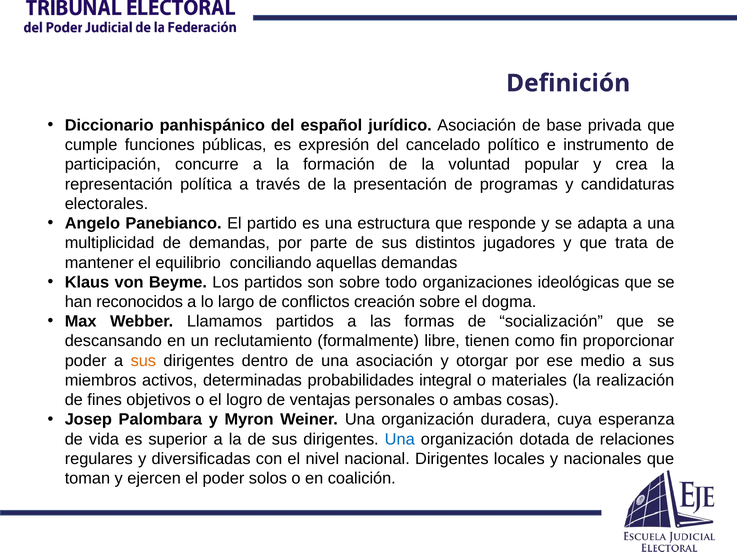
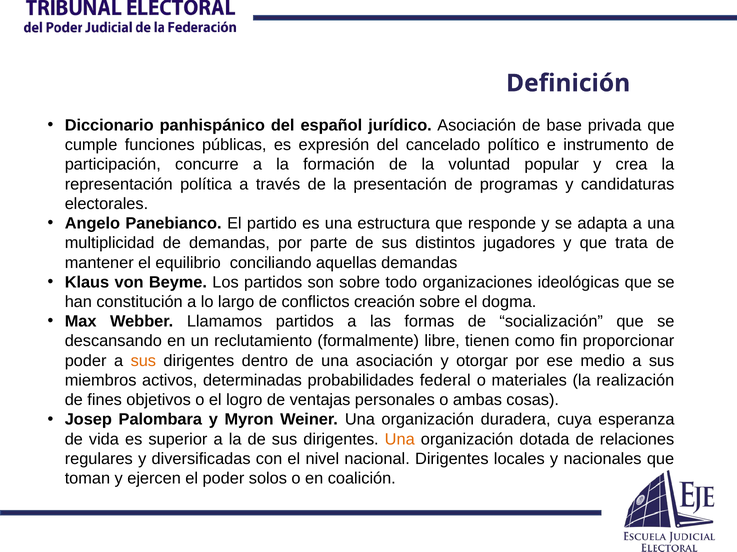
reconocidos: reconocidos -> constitución
integral: integral -> federal
Una at (400, 440) colour: blue -> orange
